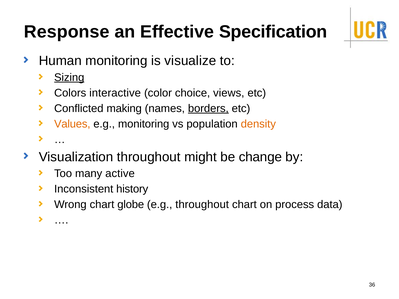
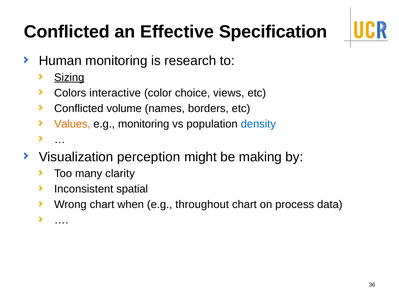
Response at (67, 32): Response -> Conflicted
visualize: visualize -> research
making: making -> volume
borders underline: present -> none
density colour: orange -> blue
Visualization throughout: throughout -> perception
change: change -> making
active: active -> clarity
history: history -> spatial
globe: globe -> when
